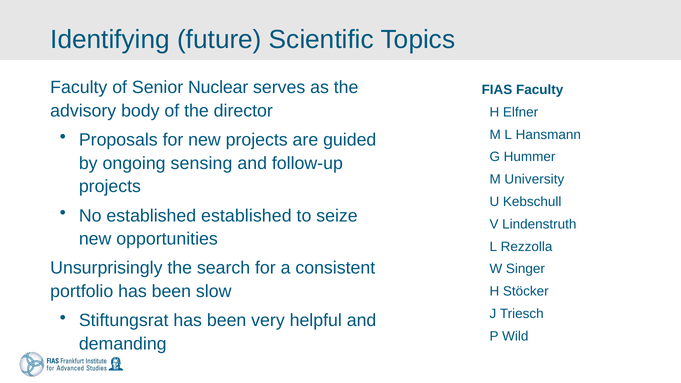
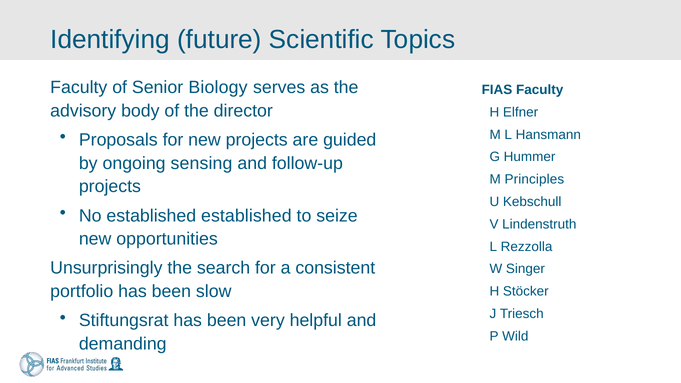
Nuclear: Nuclear -> Biology
University: University -> Principles
